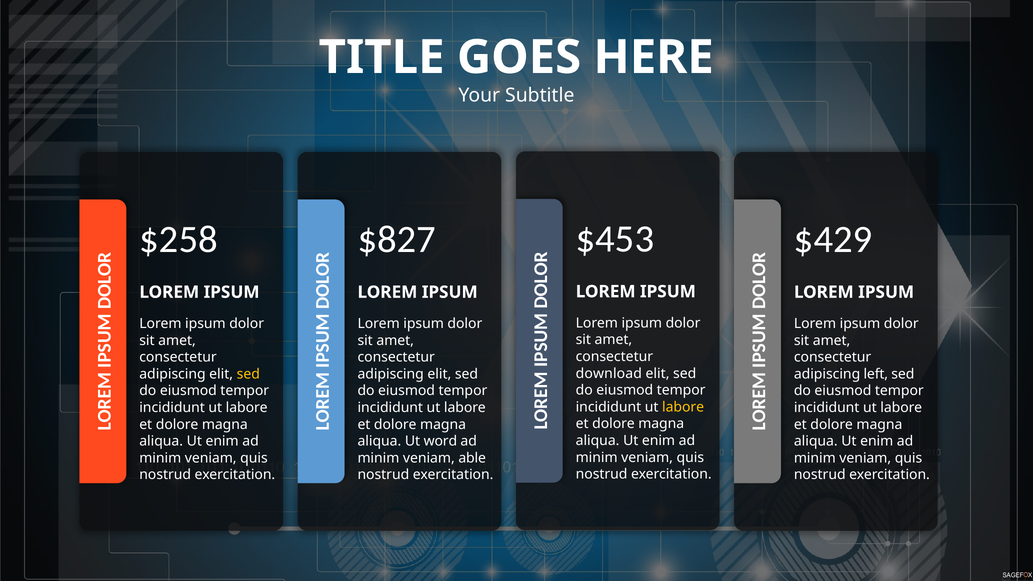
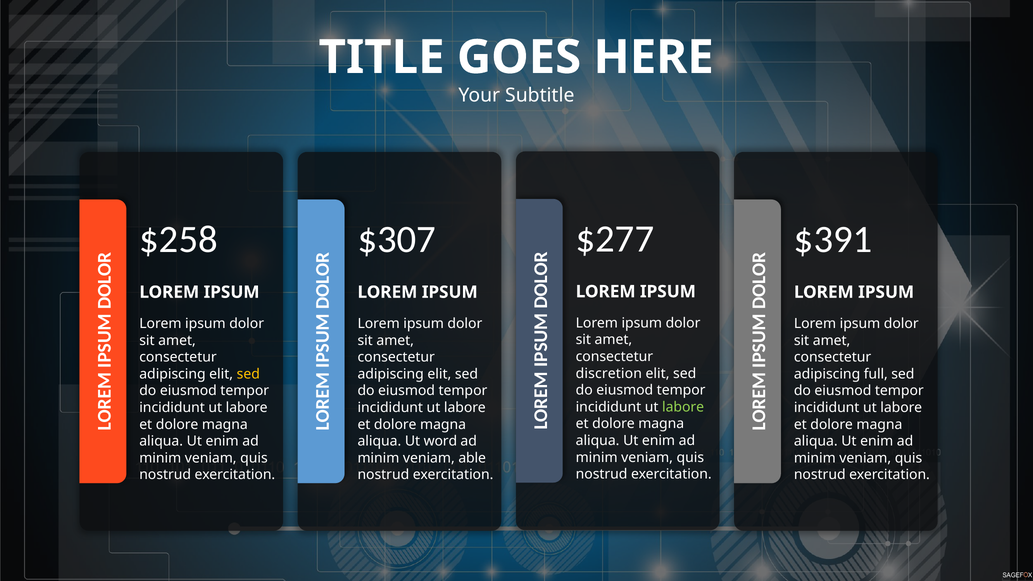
$453: $453 -> $277
$827: $827 -> $307
$429: $429 -> $391
download: download -> discretion
left: left -> full
labore at (683, 407) colour: yellow -> light green
